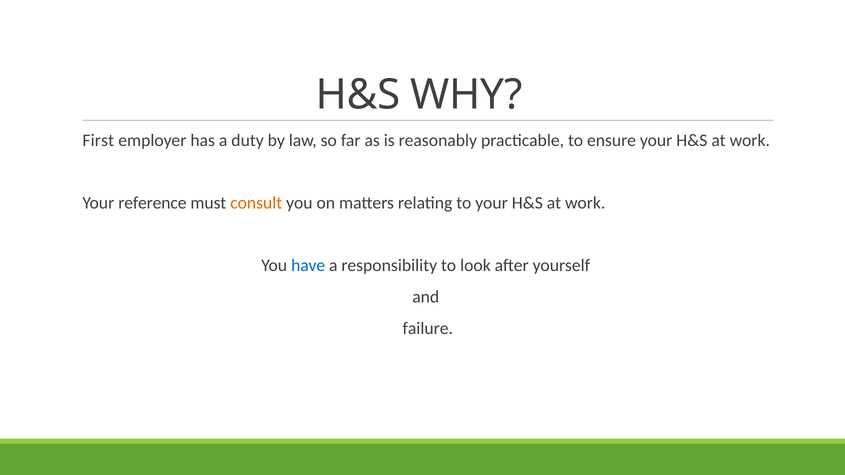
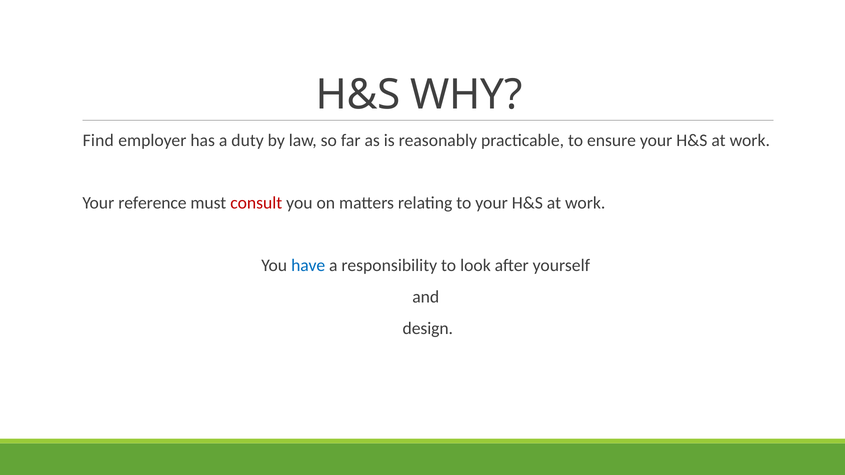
First: First -> Find
consult colour: orange -> red
failure: failure -> design
